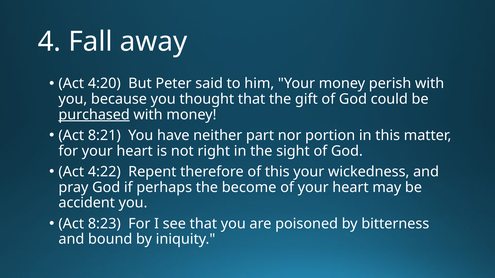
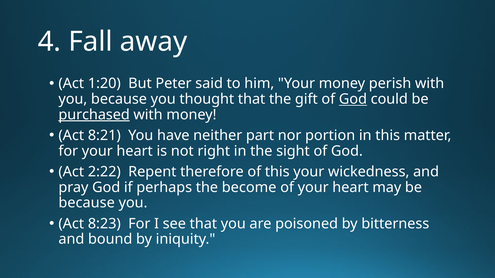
4:20: 4:20 -> 1:20
God at (353, 99) underline: none -> present
4:22: 4:22 -> 2:22
accident at (87, 203): accident -> because
